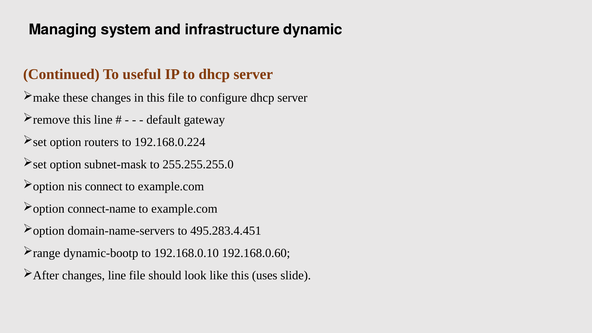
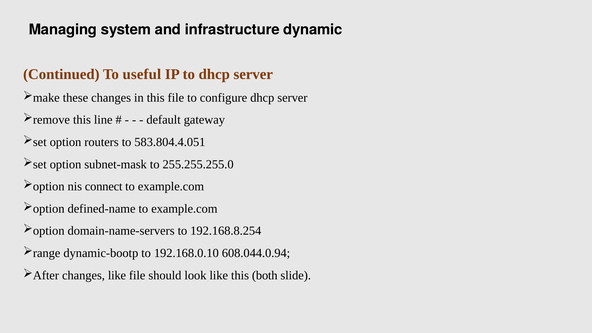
192.168.0.224: 192.168.0.224 -> 583.804.4.051
connect-name: connect-name -> defined-name
495.283.4.451: 495.283.4.451 -> 192.168.8.254
192.168.0.60: 192.168.0.60 -> 608.044.0.94
changes line: line -> like
uses: uses -> both
